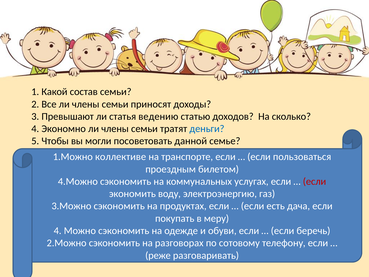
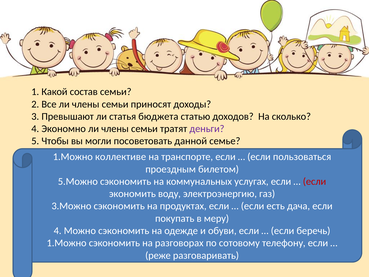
ведению: ведению -> бюджета
деньги colour: blue -> purple
4.Можно: 4.Можно -> 5.Можно
2.Можно at (67, 243): 2.Можно -> 1.Можно
